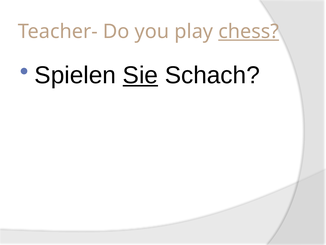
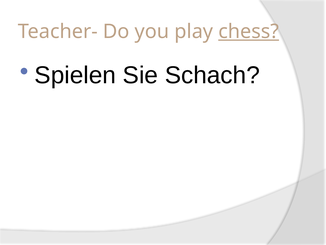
Sie underline: present -> none
